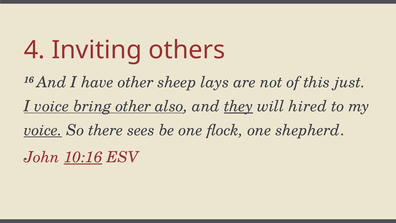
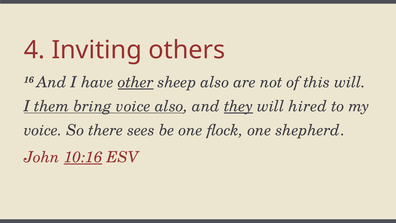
other at (136, 82) underline: none -> present
sheep lays: lays -> also
this just: just -> will
I voice: voice -> them
bring other: other -> voice
voice at (43, 130) underline: present -> none
